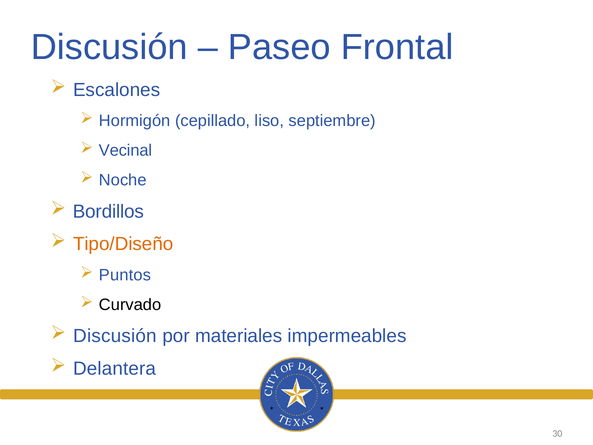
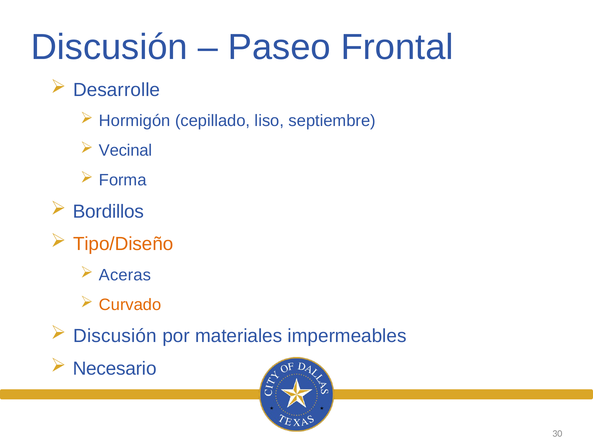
Escalones: Escalones -> Desarrolle
Noche: Noche -> Forma
Puntos: Puntos -> Aceras
Curvado colour: black -> orange
Delantera: Delantera -> Necesario
